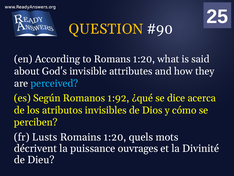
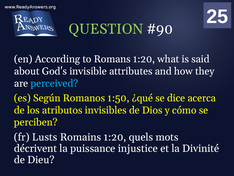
QUESTION colour: yellow -> light green
1:92: 1:92 -> 1:50
ouvrages: ouvrages -> injustice
